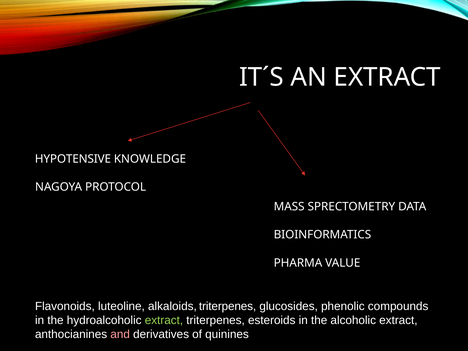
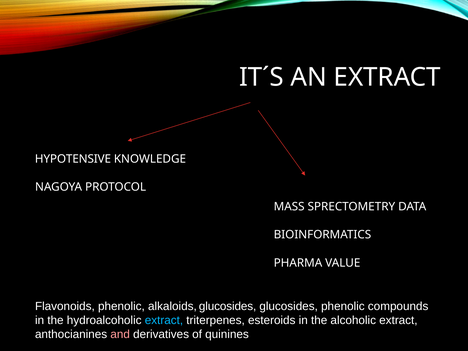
Flavonoids luteoline: luteoline -> phenolic
alkaloids triterpenes: triterpenes -> glucosides
extract at (164, 320) colour: light green -> light blue
